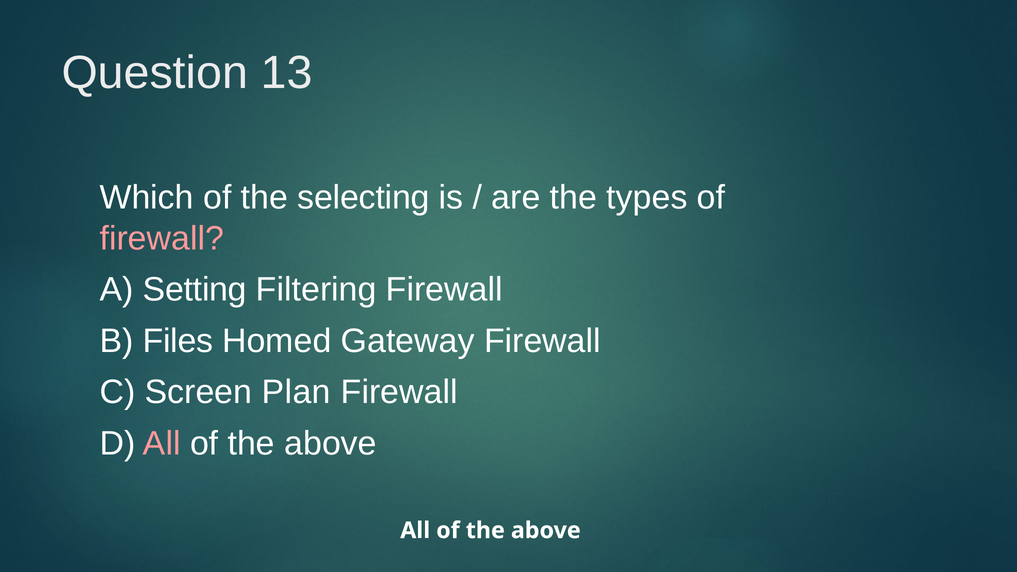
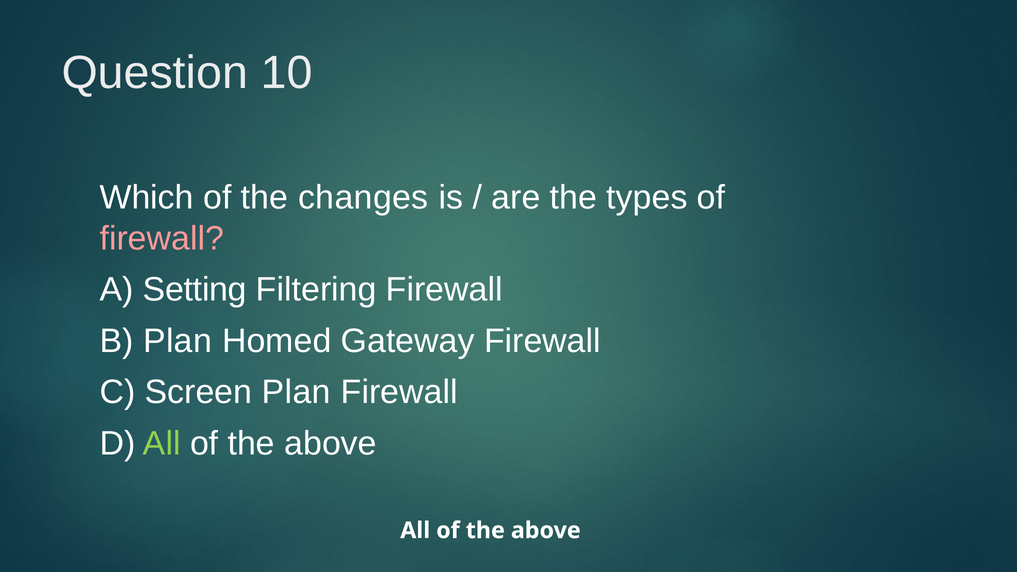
13: 13 -> 10
selecting: selecting -> changes
B Files: Files -> Plan
All at (162, 444) colour: pink -> light green
